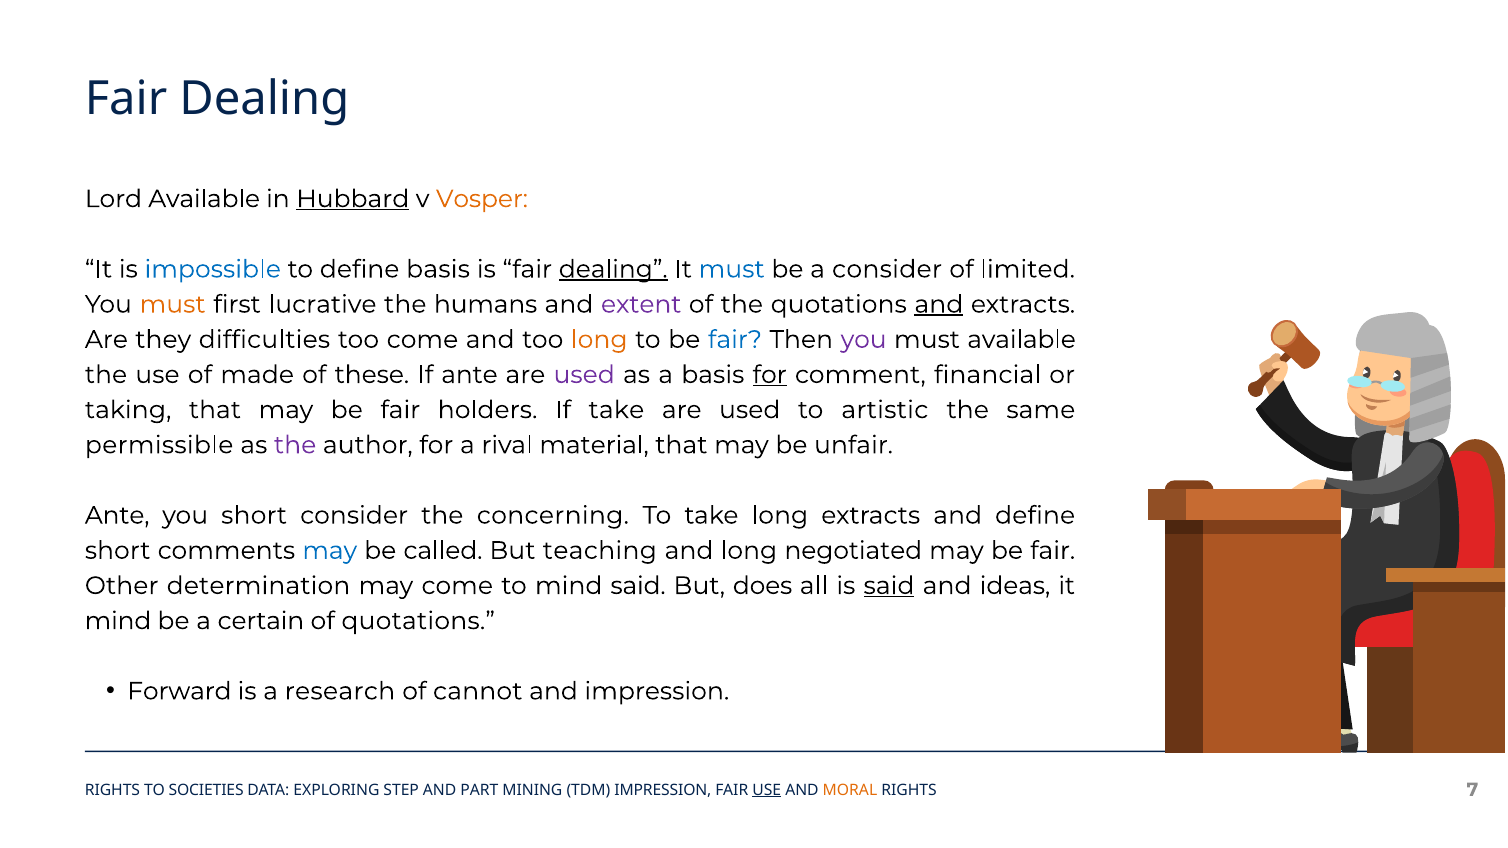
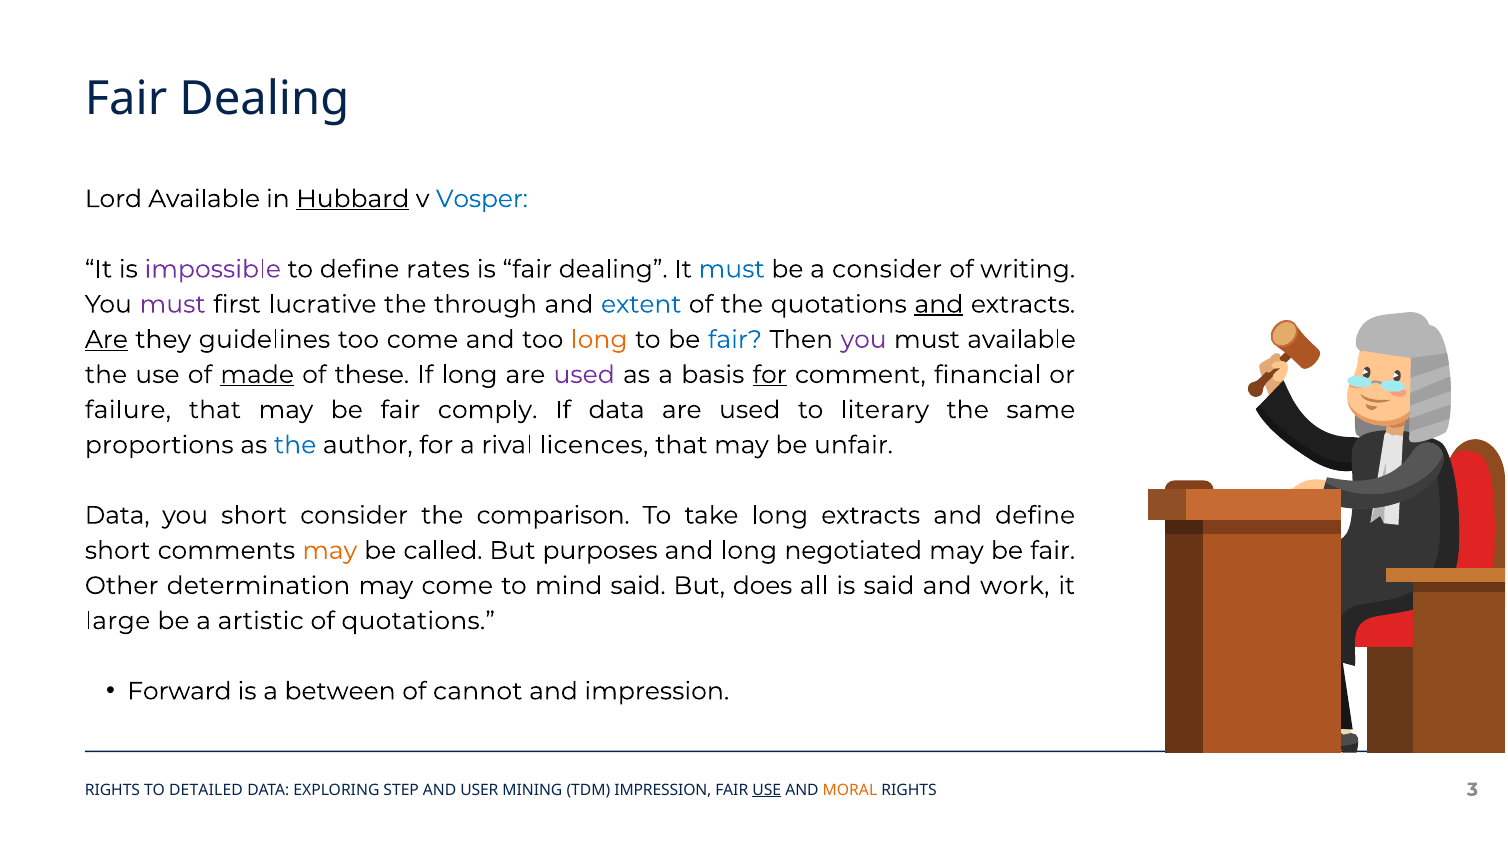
Vosper colour: orange -> blue
impossible colour: blue -> purple
define basis: basis -> rates
dealing at (613, 269) underline: present -> none
limited: limited -> writing
must at (173, 304) colour: orange -> purple
humans: humans -> through
extent colour: purple -> blue
Are at (106, 340) underline: none -> present
difficulties: difficulties -> guidelines
made underline: none -> present
If ante: ante -> long
taking: taking -> failure
holders: holders -> comply
If take: take -> data
artistic: artistic -> literary
permissible: permissible -> proportions
the at (295, 445) colour: purple -> blue
material: material -> licences
Ante at (117, 516): Ante -> Data
concerning: concerning -> comparison
may at (330, 551) colour: blue -> orange
teaching: teaching -> purposes
said at (889, 586) underline: present -> none
ideas: ideas -> work
mind at (118, 621): mind -> large
certain: certain -> artistic
research: research -> between
SOCIETIES: SOCIETIES -> DETAILED
PART: PART -> USER
7: 7 -> 3
